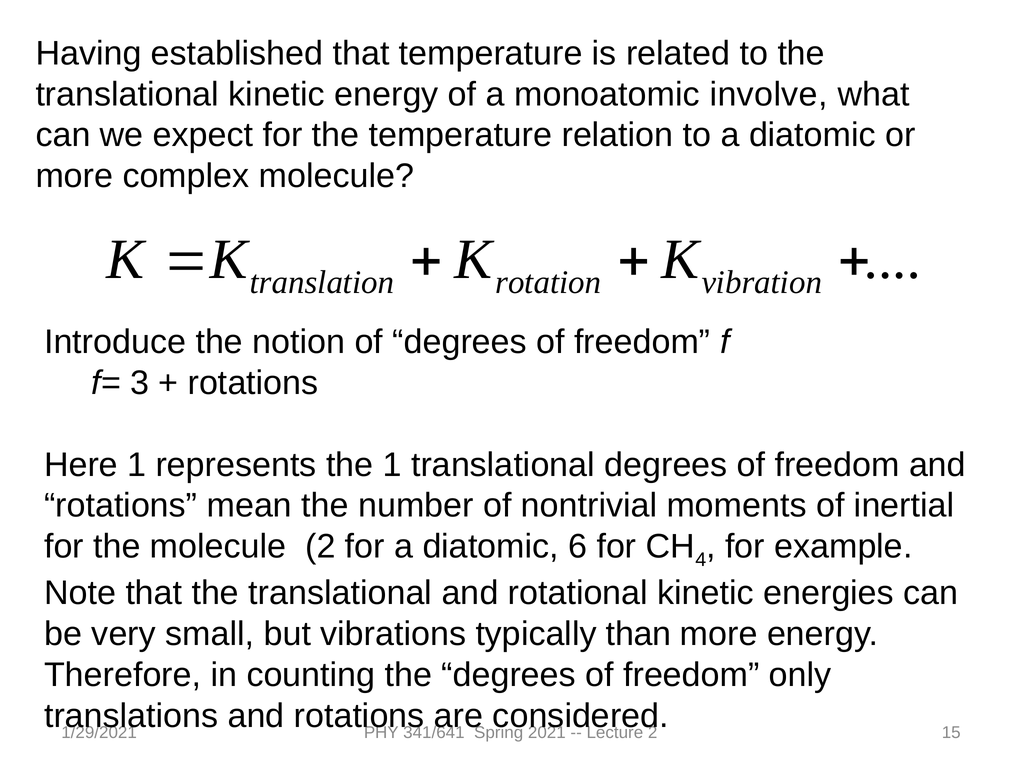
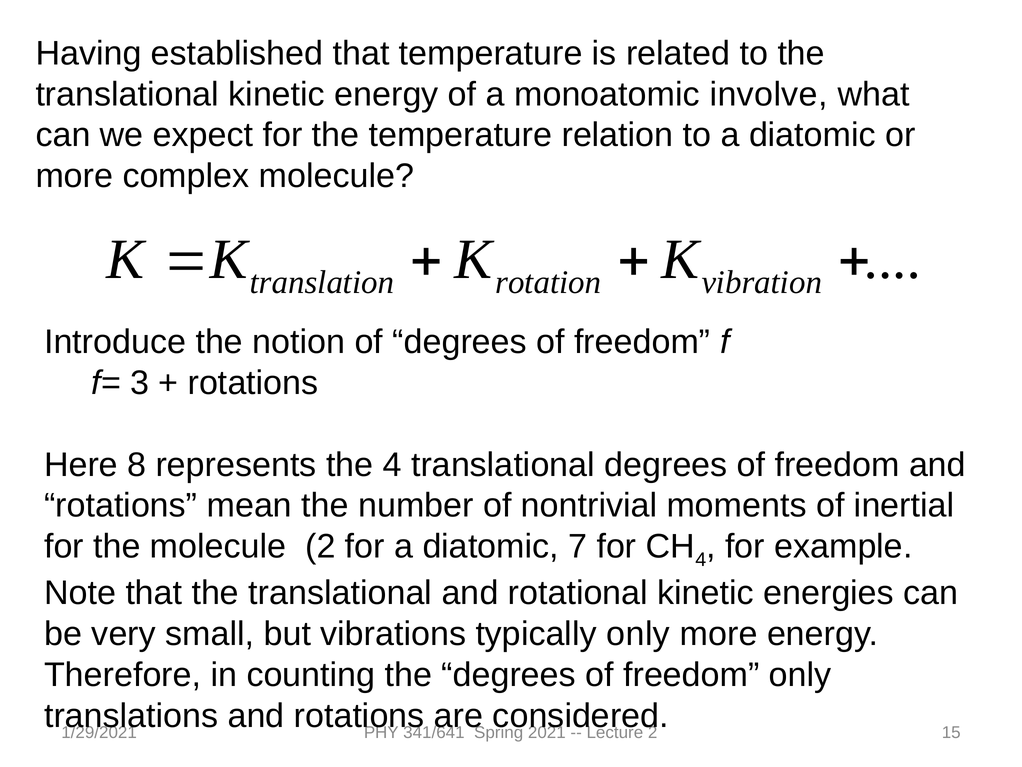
Here 1: 1 -> 8
the 1: 1 -> 4
6: 6 -> 7
typically than: than -> only
